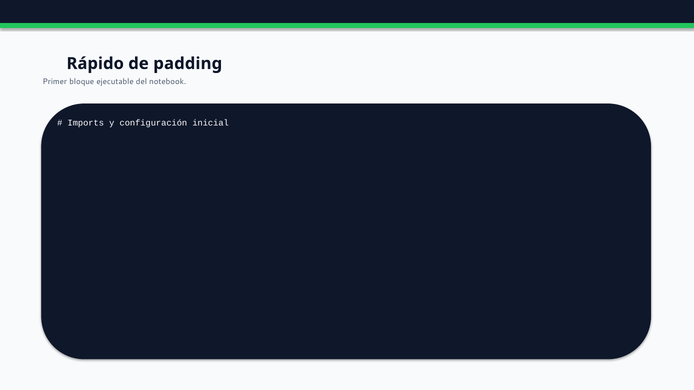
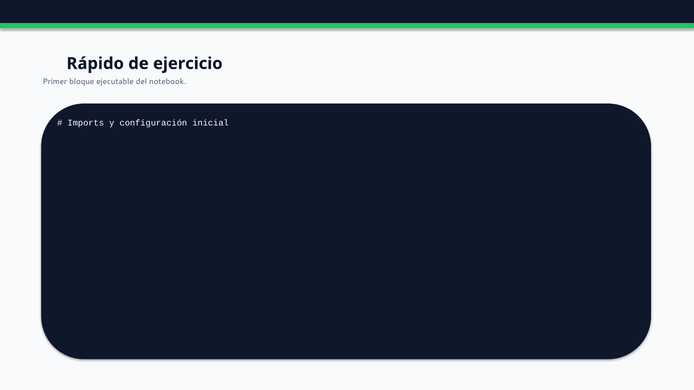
padding: padding -> ejercicio
